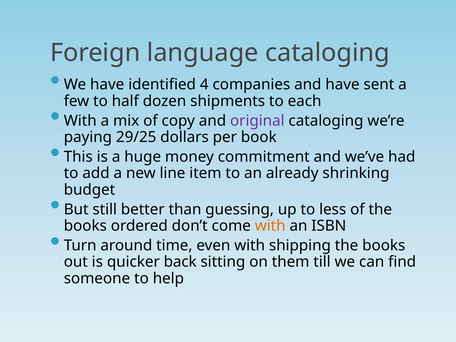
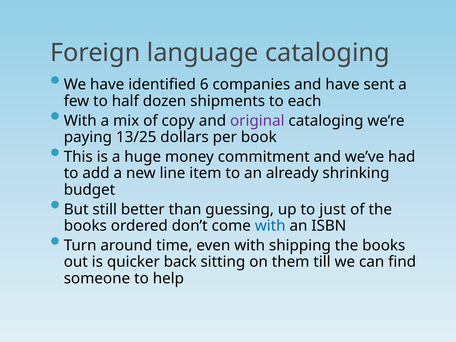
4: 4 -> 6
29/25: 29/25 -> 13/25
less: less -> just
with at (270, 226) colour: orange -> blue
